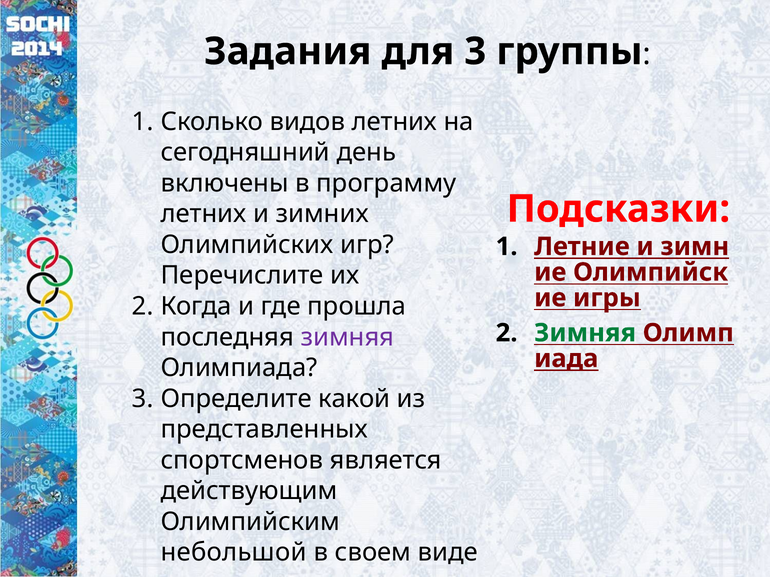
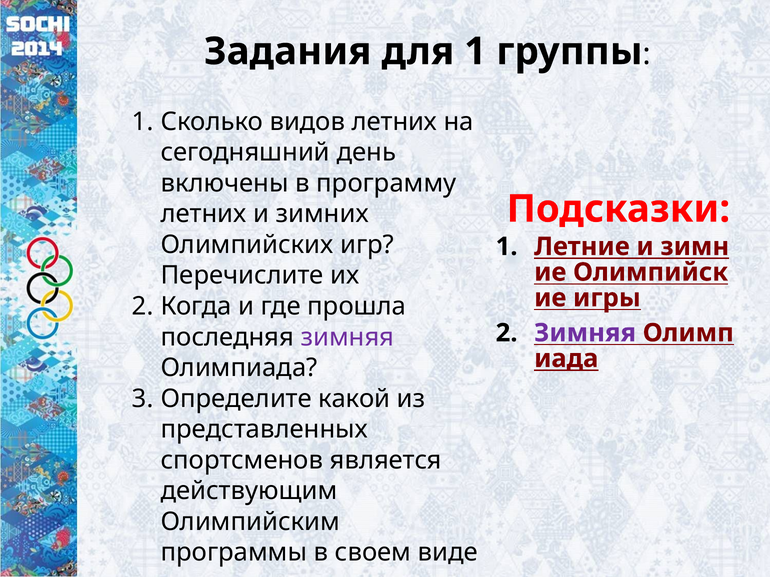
для 3: 3 -> 1
Зимняя at (585, 333) colour: green -> purple
небольшой: небольшой -> программы
